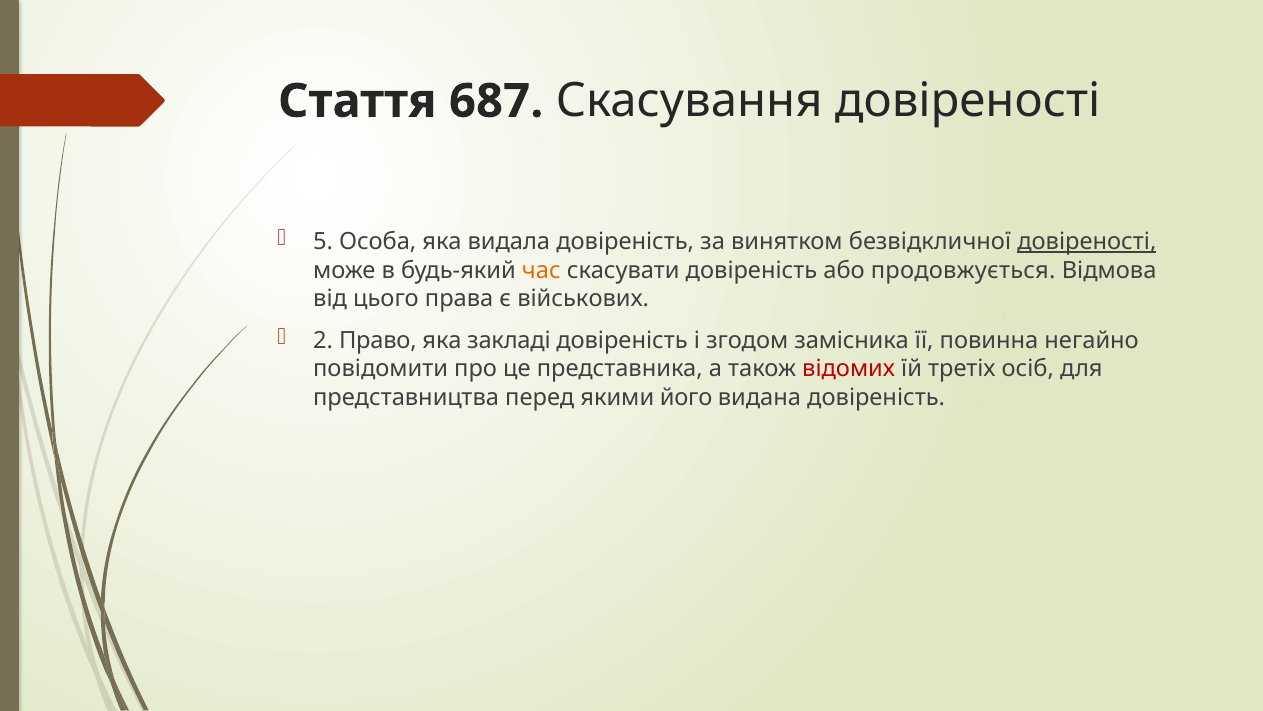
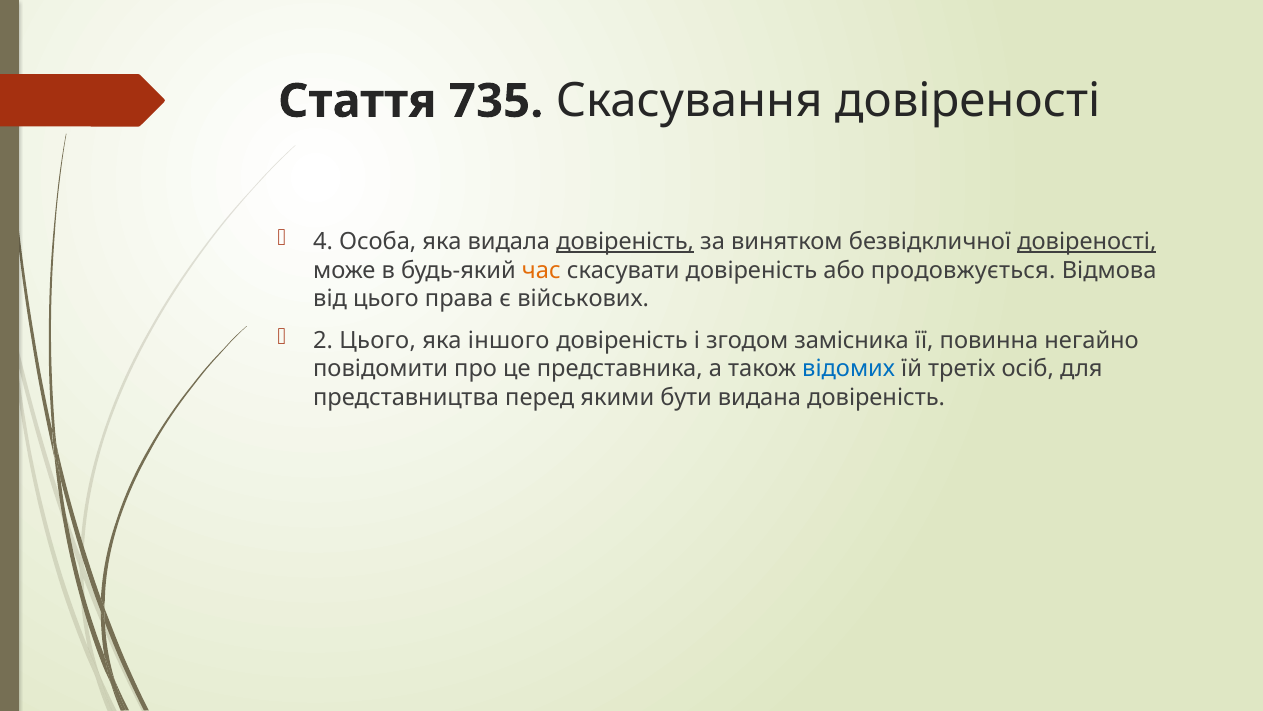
687: 687 -> 735
5: 5 -> 4
довіреність at (625, 242) underline: none -> present
2 Право: Право -> Цього
закладі: закладі -> іншого
відомих colour: red -> blue
його: його -> бути
